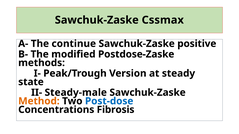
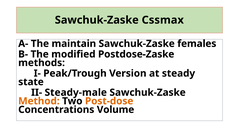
continue: continue -> maintain
positive: positive -> females
Post-dose colour: blue -> orange
Fibrosis: Fibrosis -> Volume
